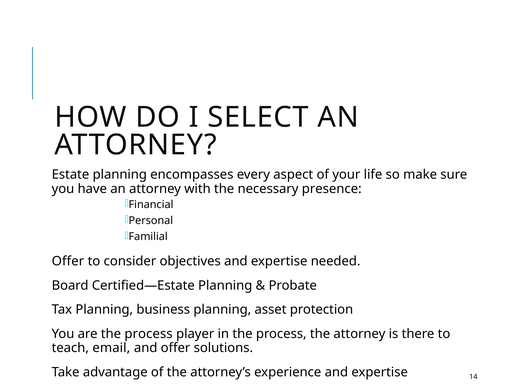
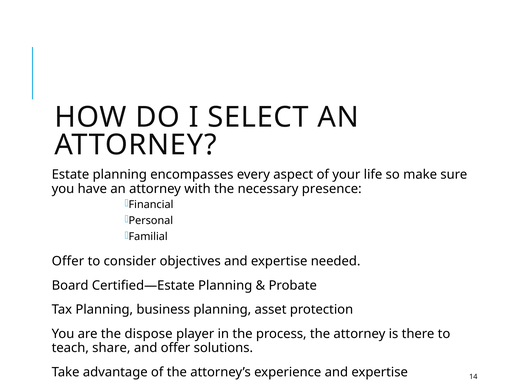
are the process: process -> dispose
email: email -> share
